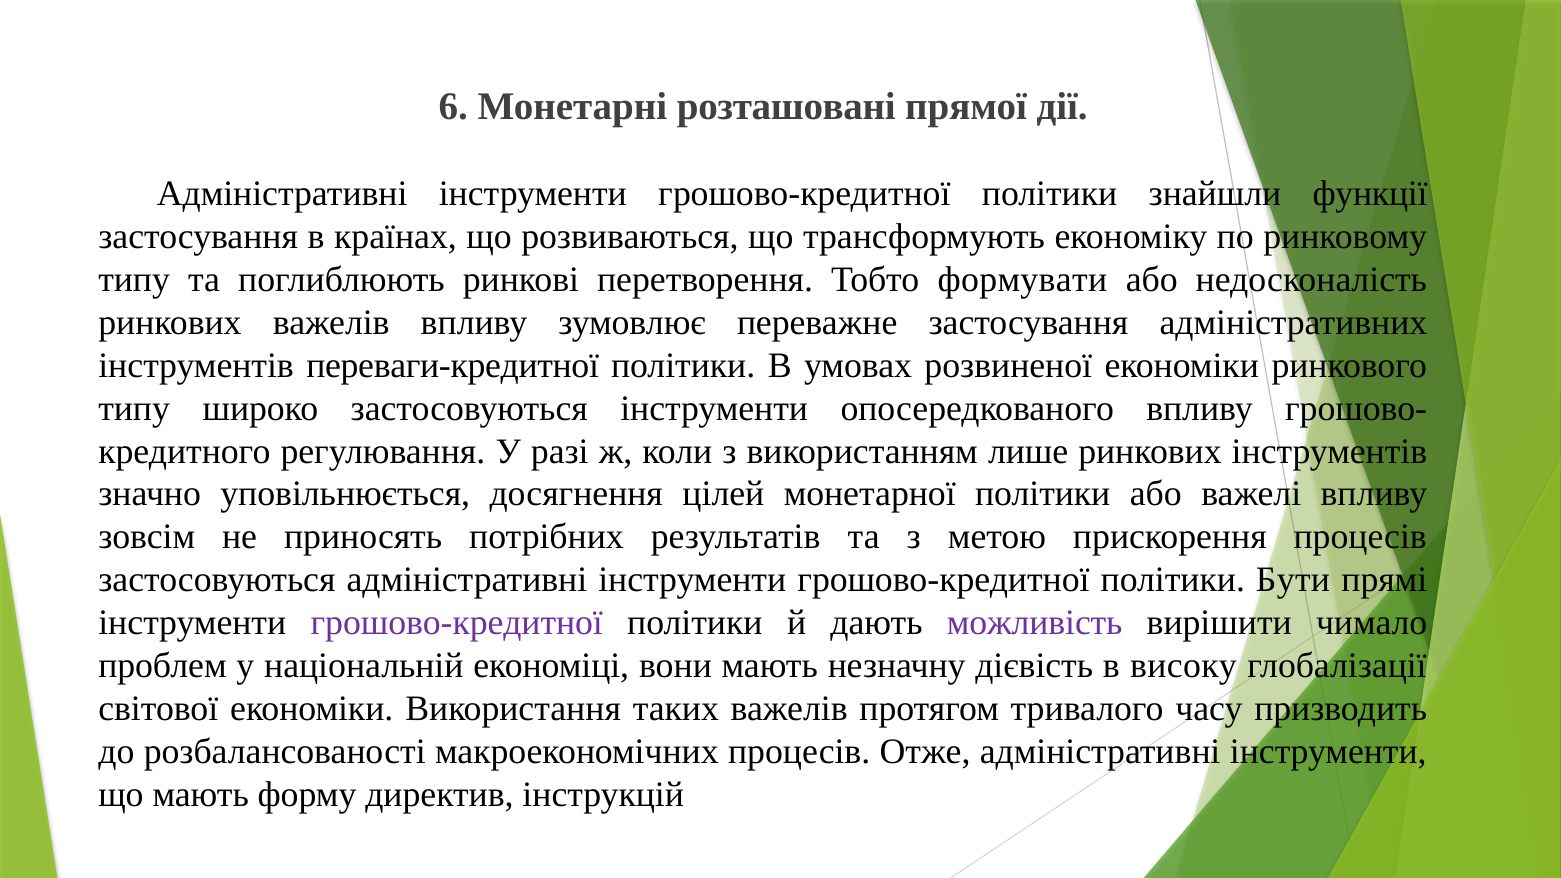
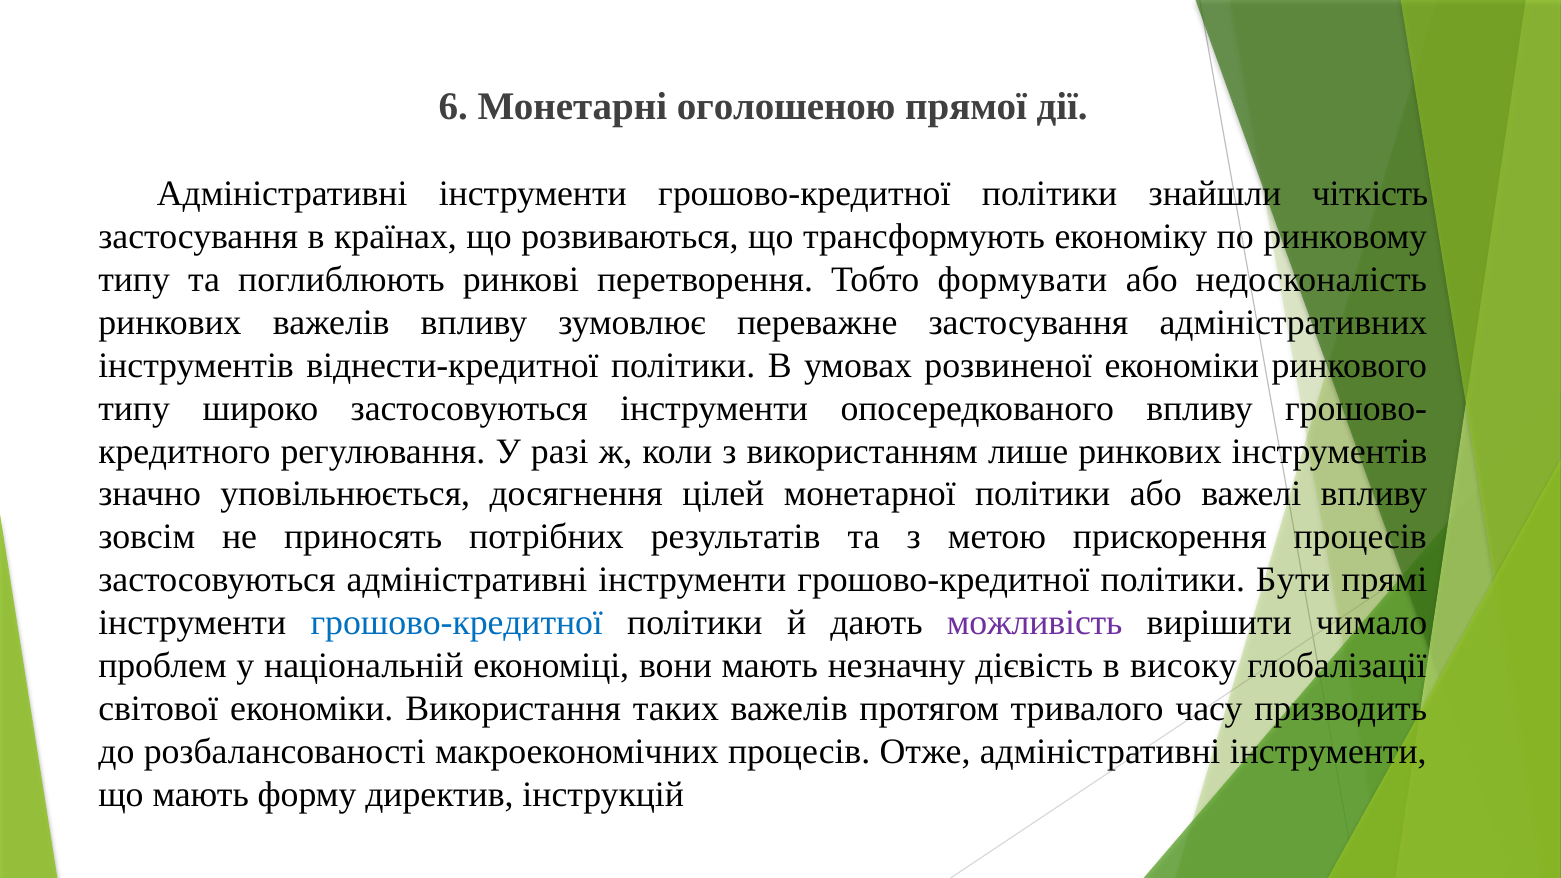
розташовані: розташовані -> оголошеною
функції: функції -> чіткість
переваги-кредитної: переваги-кредитної -> віднести-кредитної
грошово-кредитної at (457, 623) colour: purple -> blue
